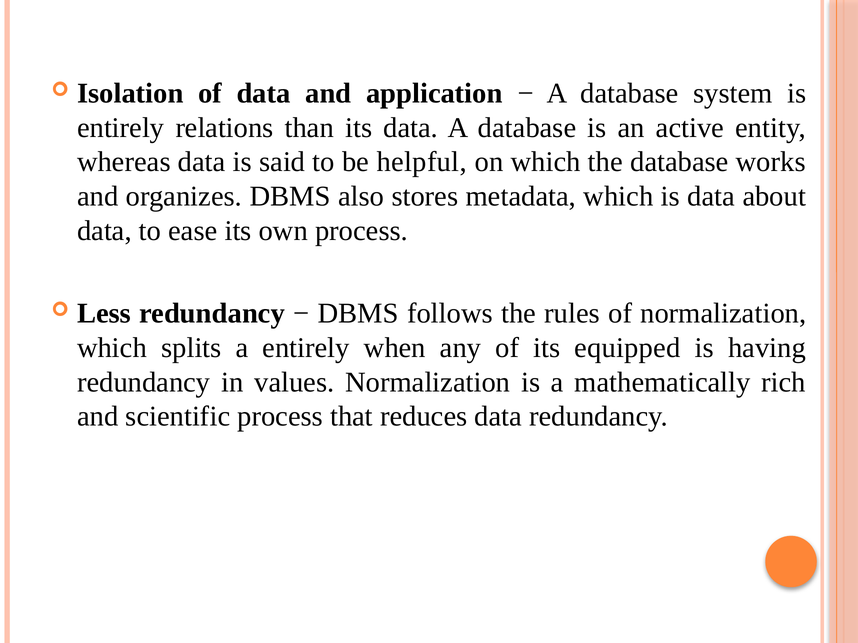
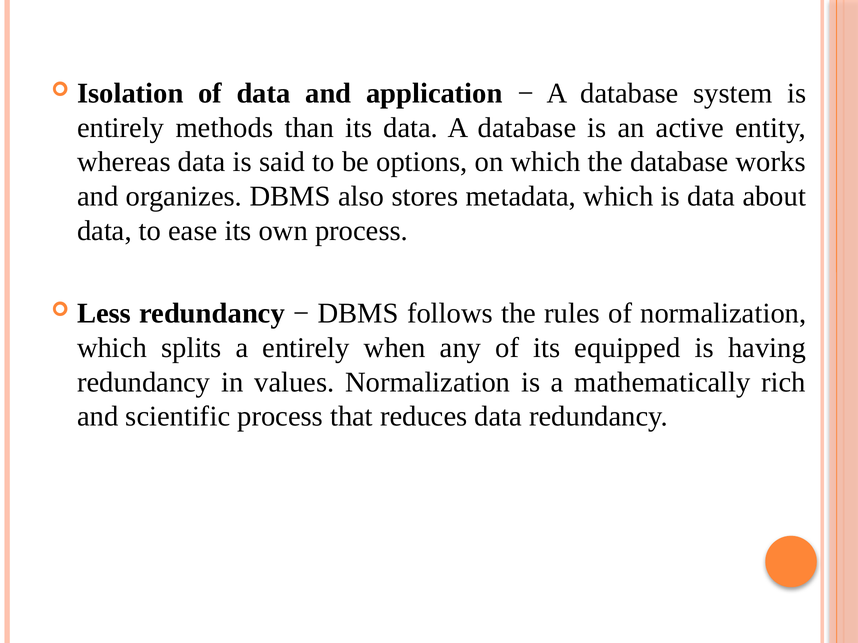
relations: relations -> methods
helpful: helpful -> options
